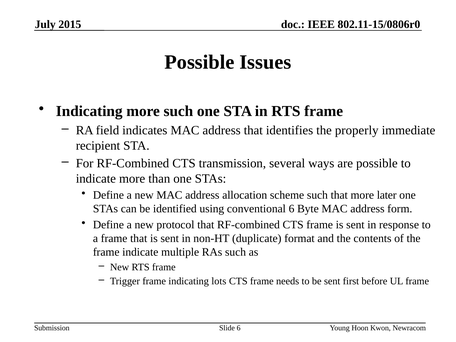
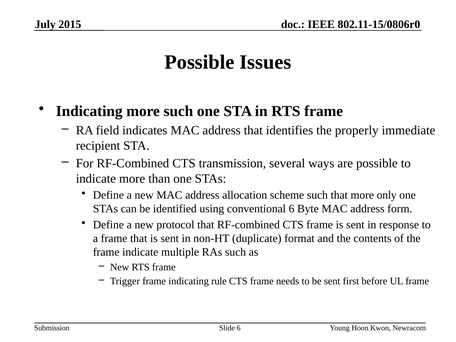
later: later -> only
lots: lots -> rule
